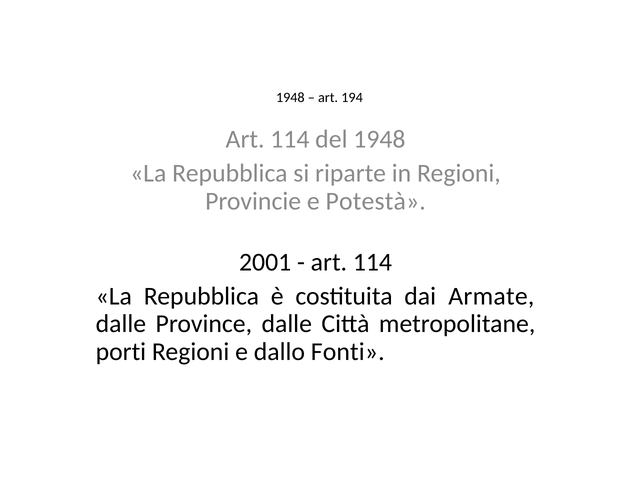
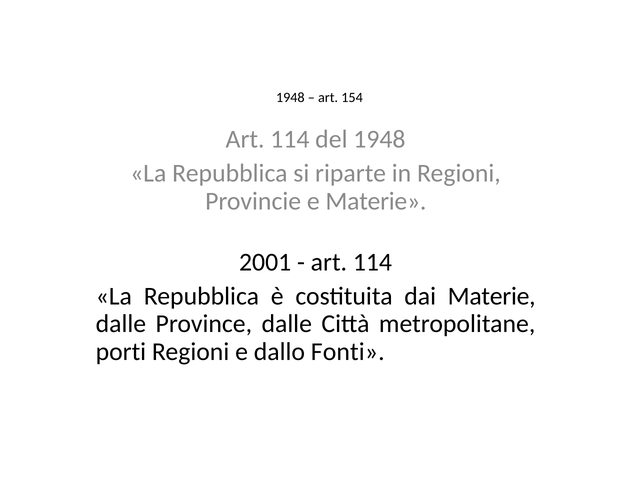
194: 194 -> 154
e Potestà: Potestà -> Materie
dai Armate: Armate -> Materie
